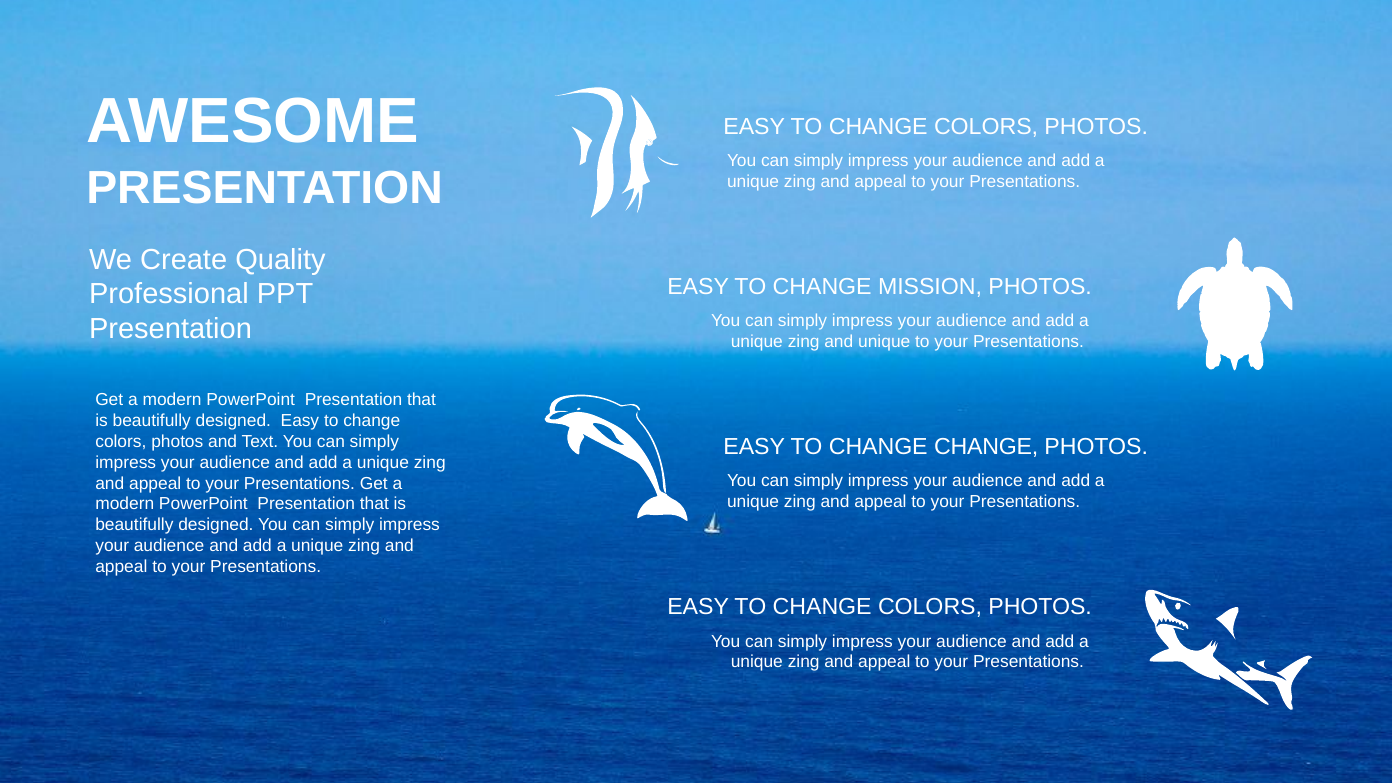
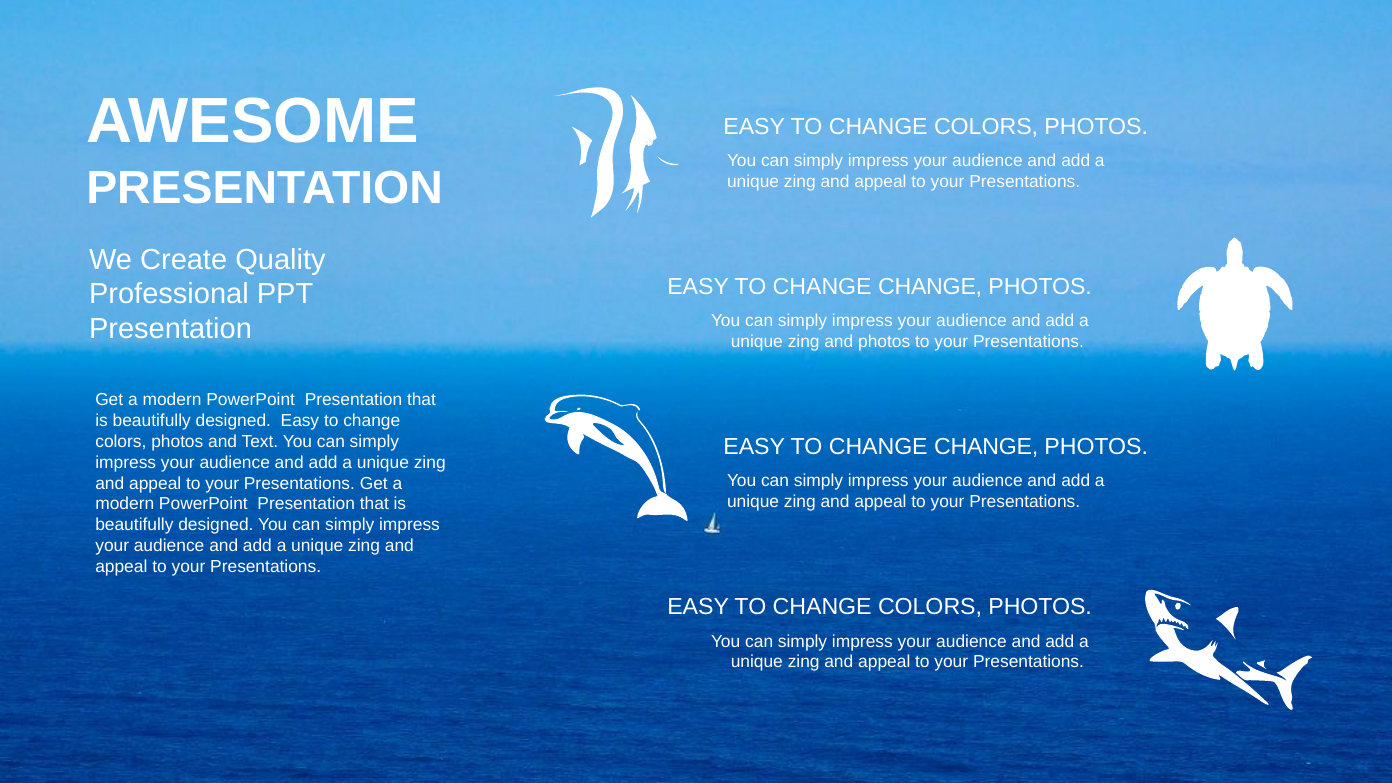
MISSION at (930, 287): MISSION -> CHANGE
and unique: unique -> photos
